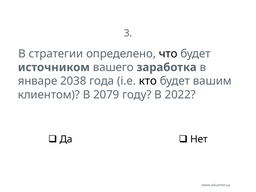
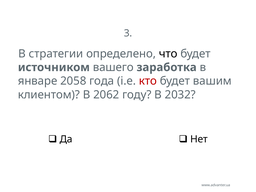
2038: 2038 -> 2058
кто colour: black -> red
2079: 2079 -> 2062
2022: 2022 -> 2032
